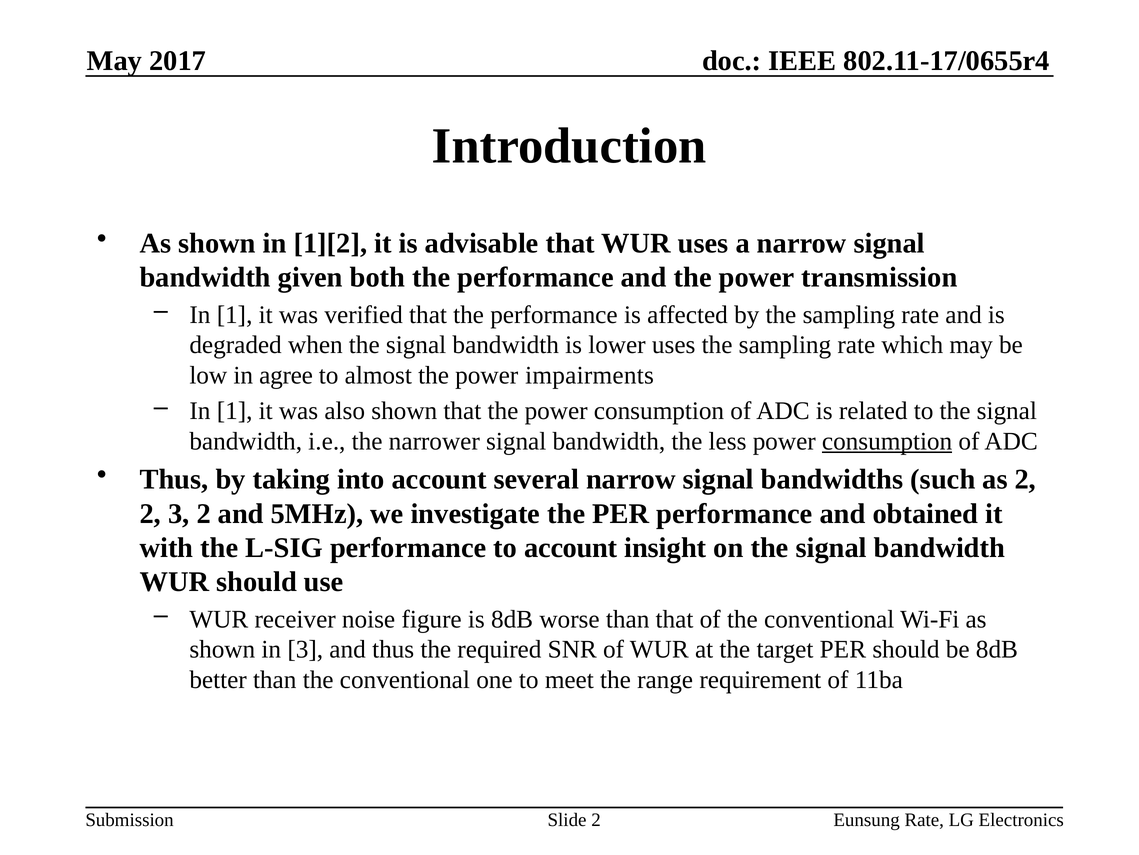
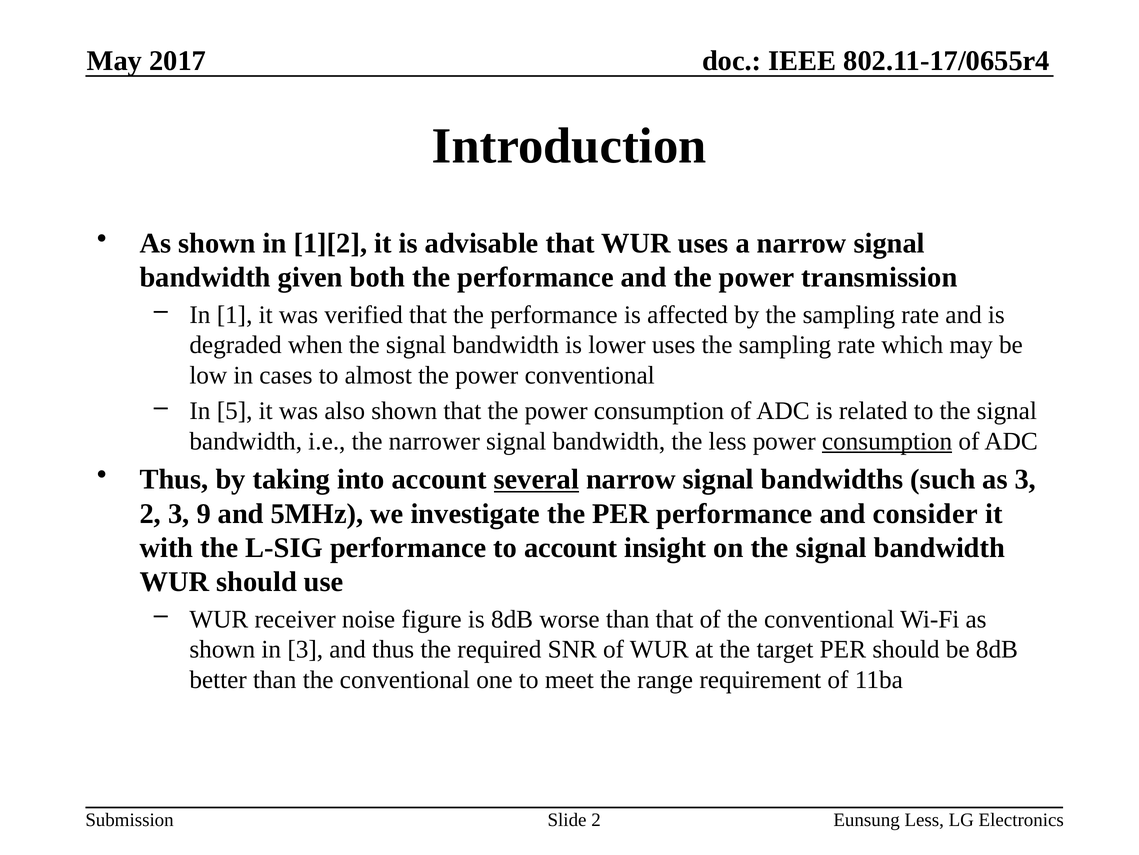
agree: agree -> cases
power impairments: impairments -> conventional
1 at (235, 411): 1 -> 5
several underline: none -> present
as 2: 2 -> 3
3 2: 2 -> 9
obtained: obtained -> consider
Eunsung Rate: Rate -> Less
